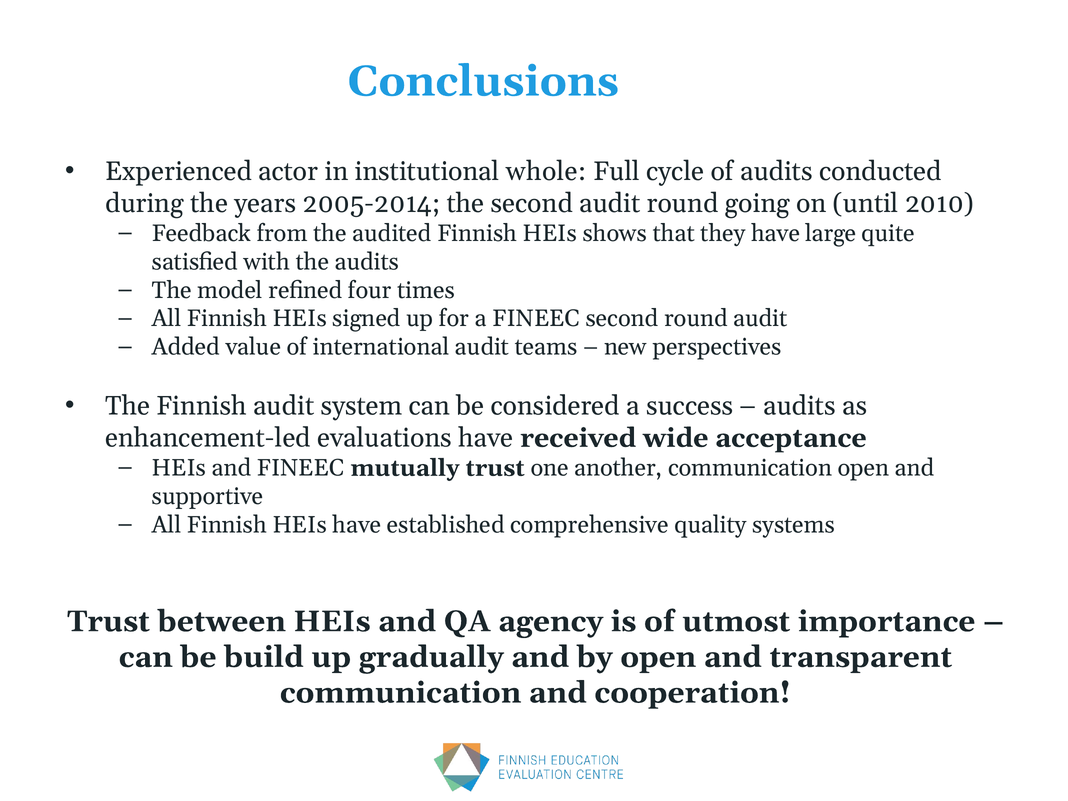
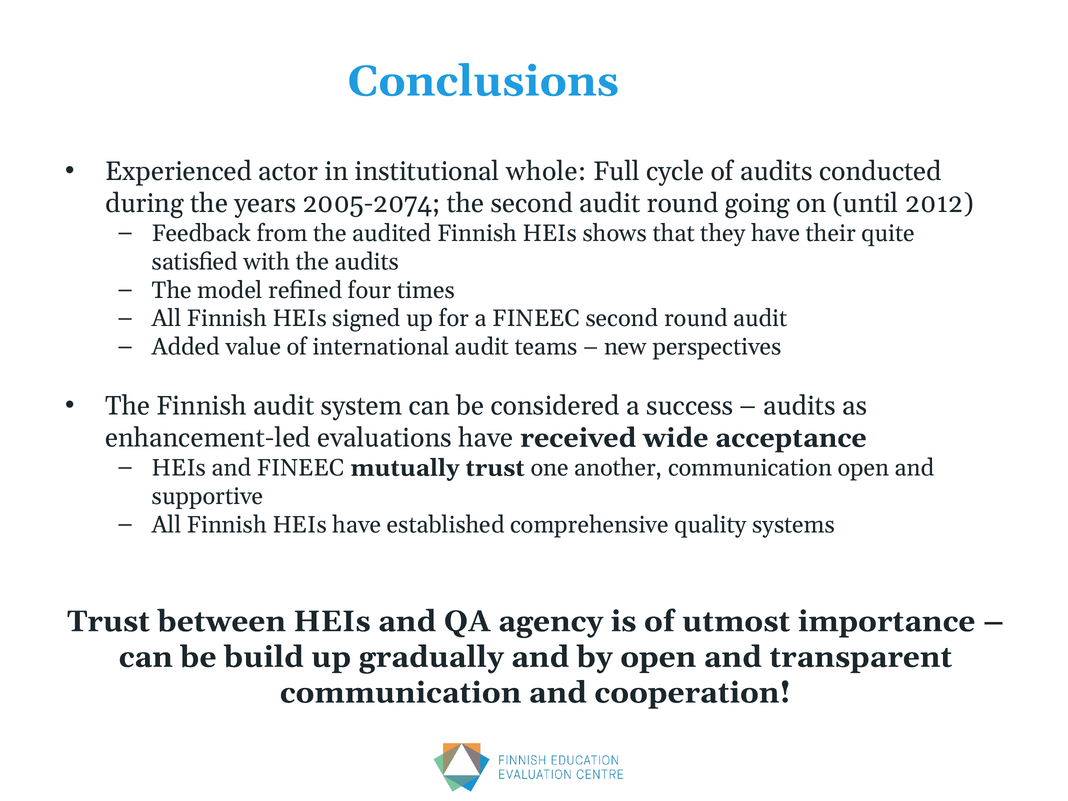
2005-2014: 2005-2014 -> 2005-2074
2010: 2010 -> 2012
large: large -> their
